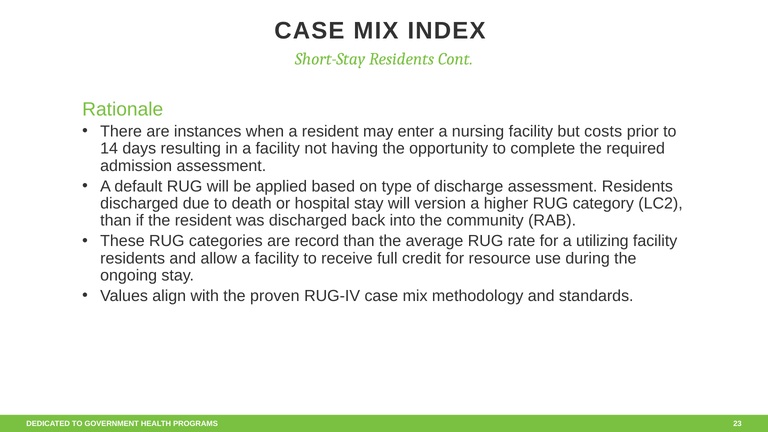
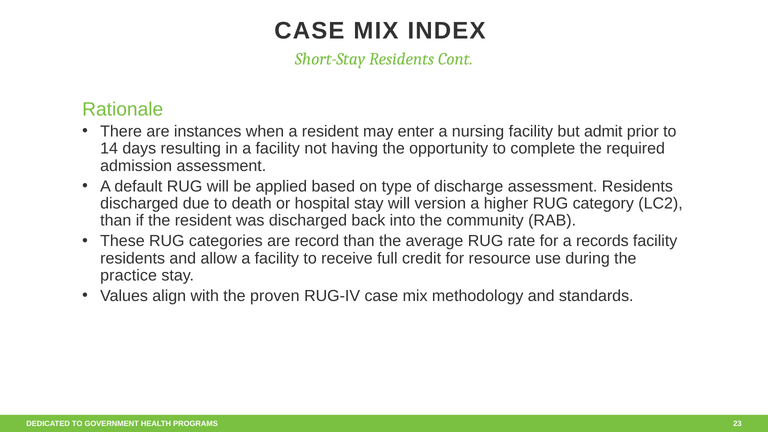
costs: costs -> admit
utilizing: utilizing -> records
ongoing: ongoing -> practice
